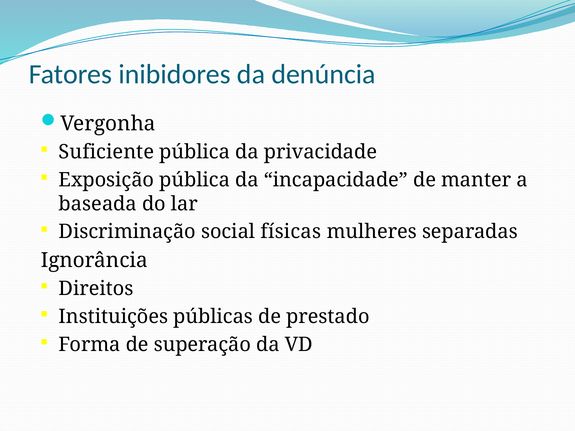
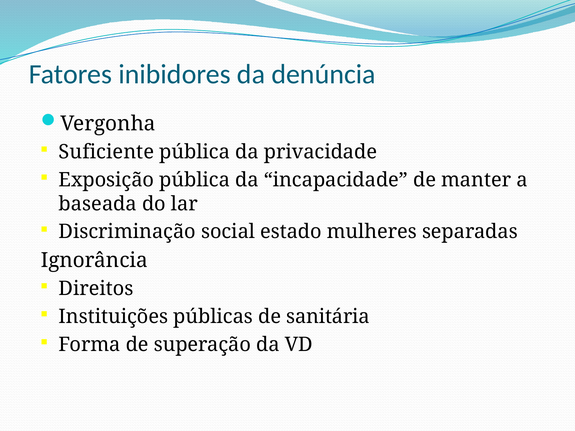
físicas: físicas -> estado
prestado: prestado -> sanitária
